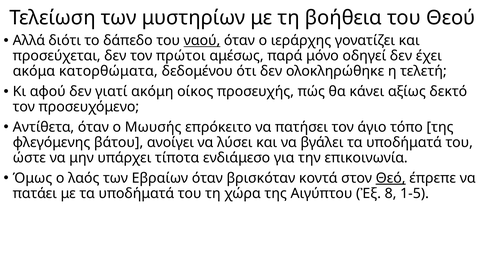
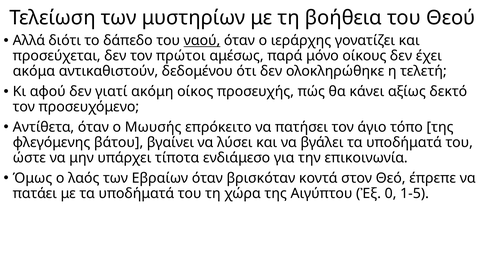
οδηγεί: οδηγεί -> οίκους
κατορθώματα: κατορθώματα -> αντικαθιστούν
ανοίγει: ανοίγει -> βγαίνει
Θεό underline: present -> none
8: 8 -> 0
